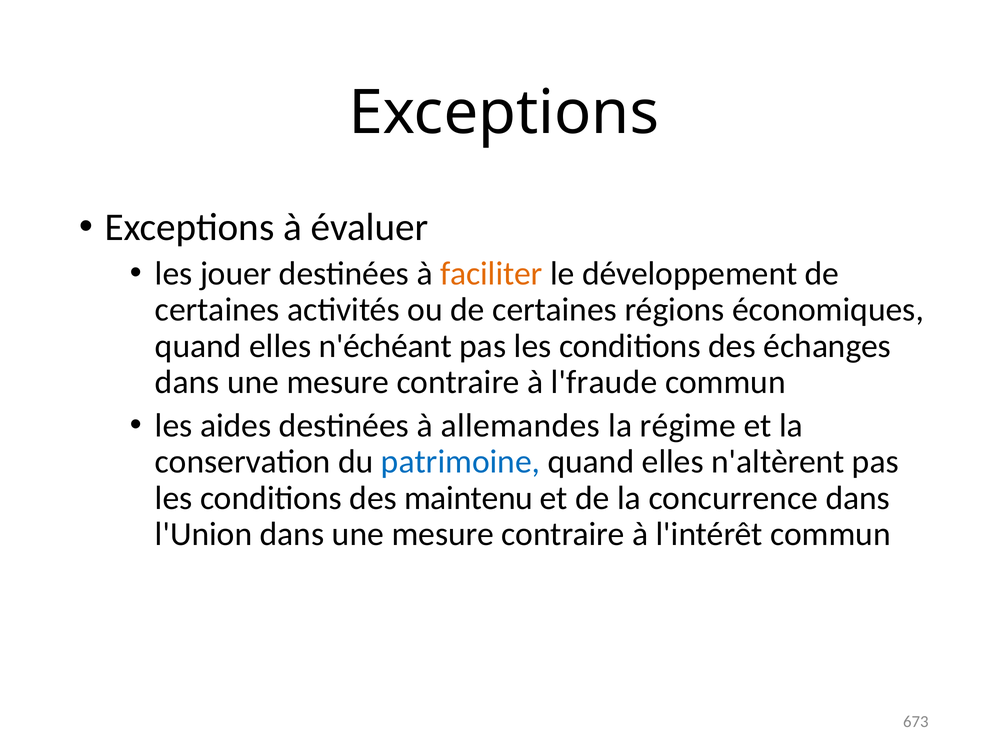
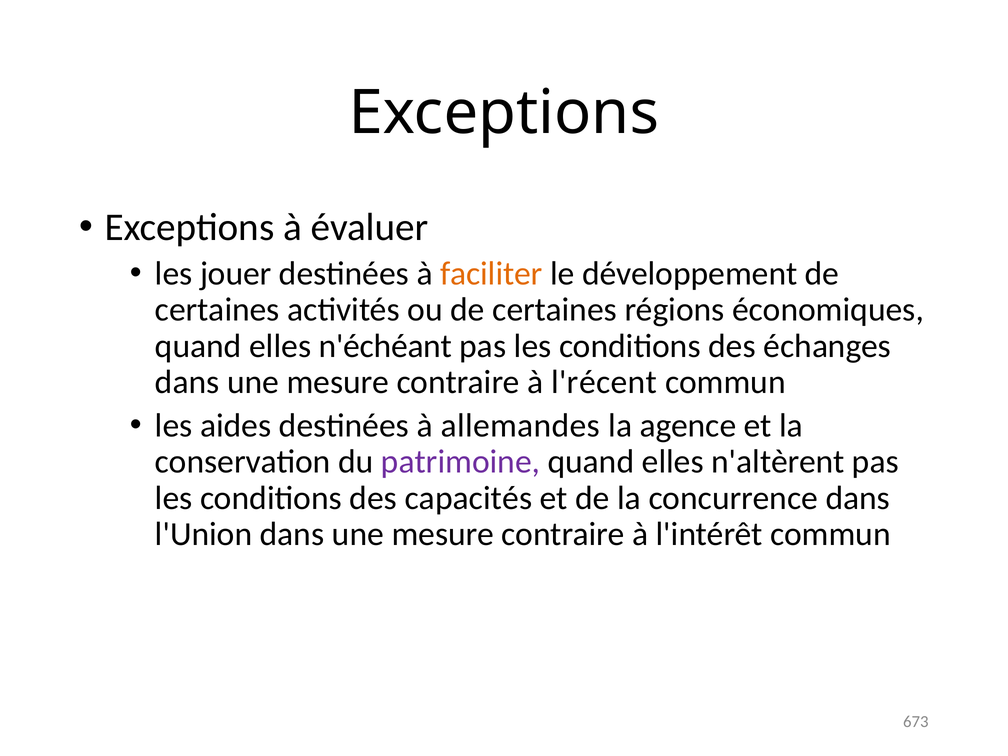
l'fraude: l'fraude -> l'récent
régime: régime -> agence
patrimoine colour: blue -> purple
maintenu: maintenu -> capacités
